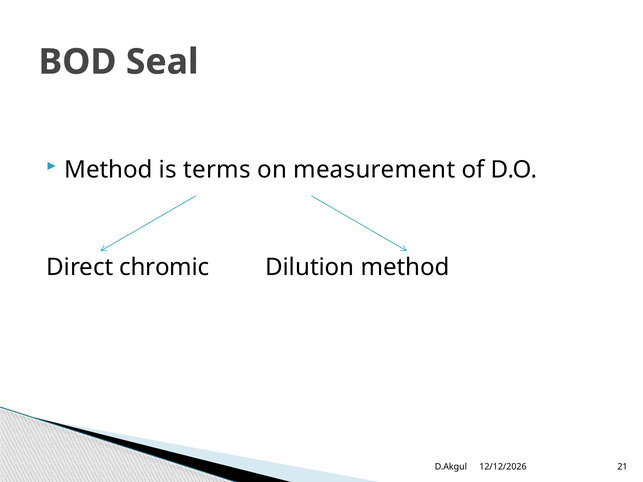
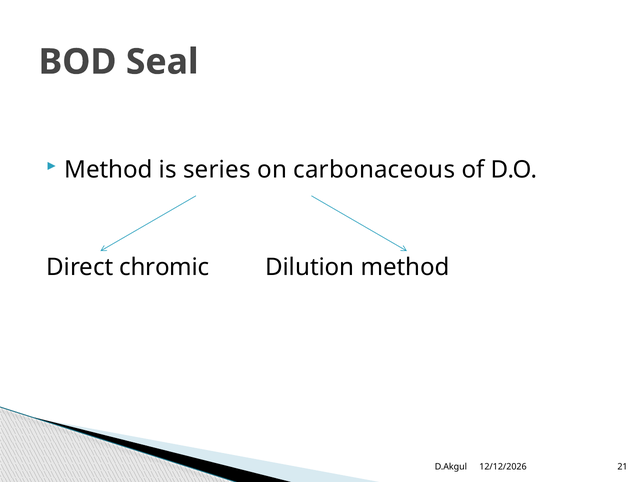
terms: terms -> series
measurement: measurement -> carbonaceous
